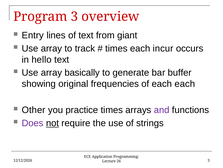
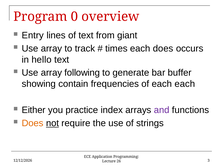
Program 3: 3 -> 0
each incur: incur -> does
basically: basically -> following
original: original -> contain
Other: Other -> Either
practice times: times -> index
Does at (33, 123) colour: purple -> orange
